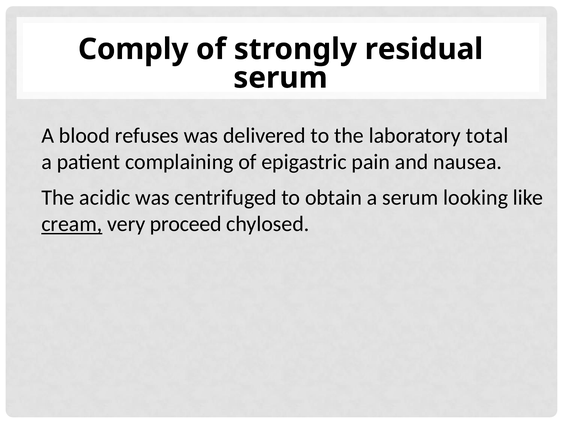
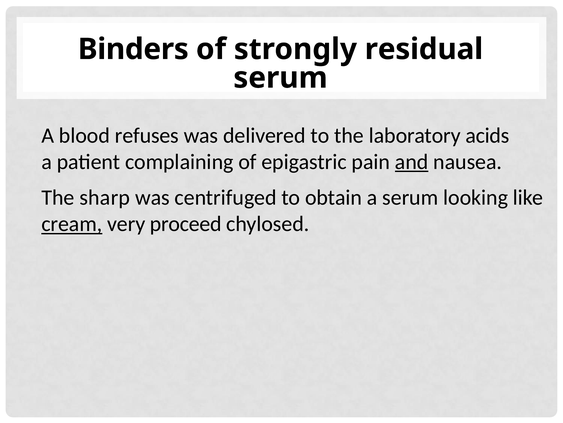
Comply: Comply -> Binders
total: total -> acids
and underline: none -> present
acidic: acidic -> sharp
